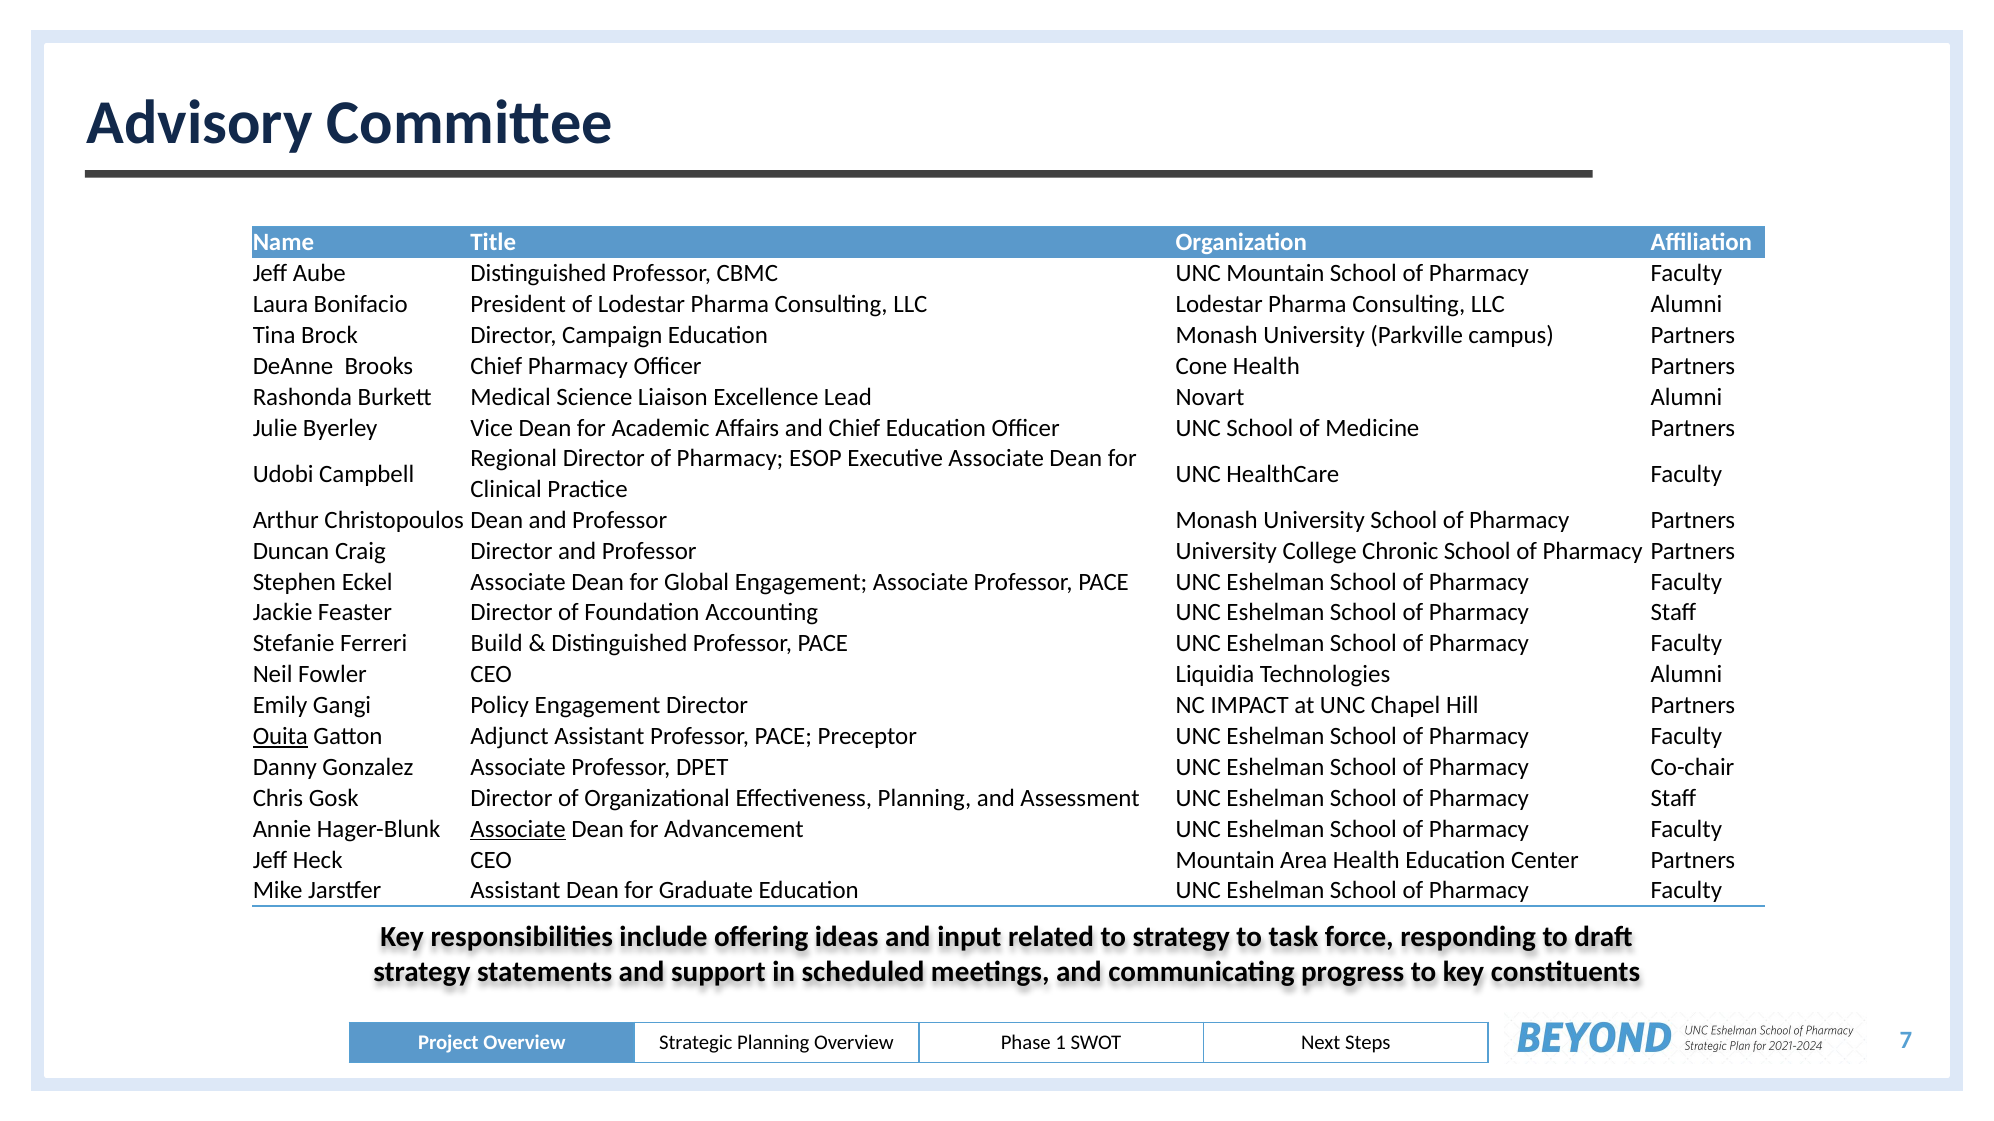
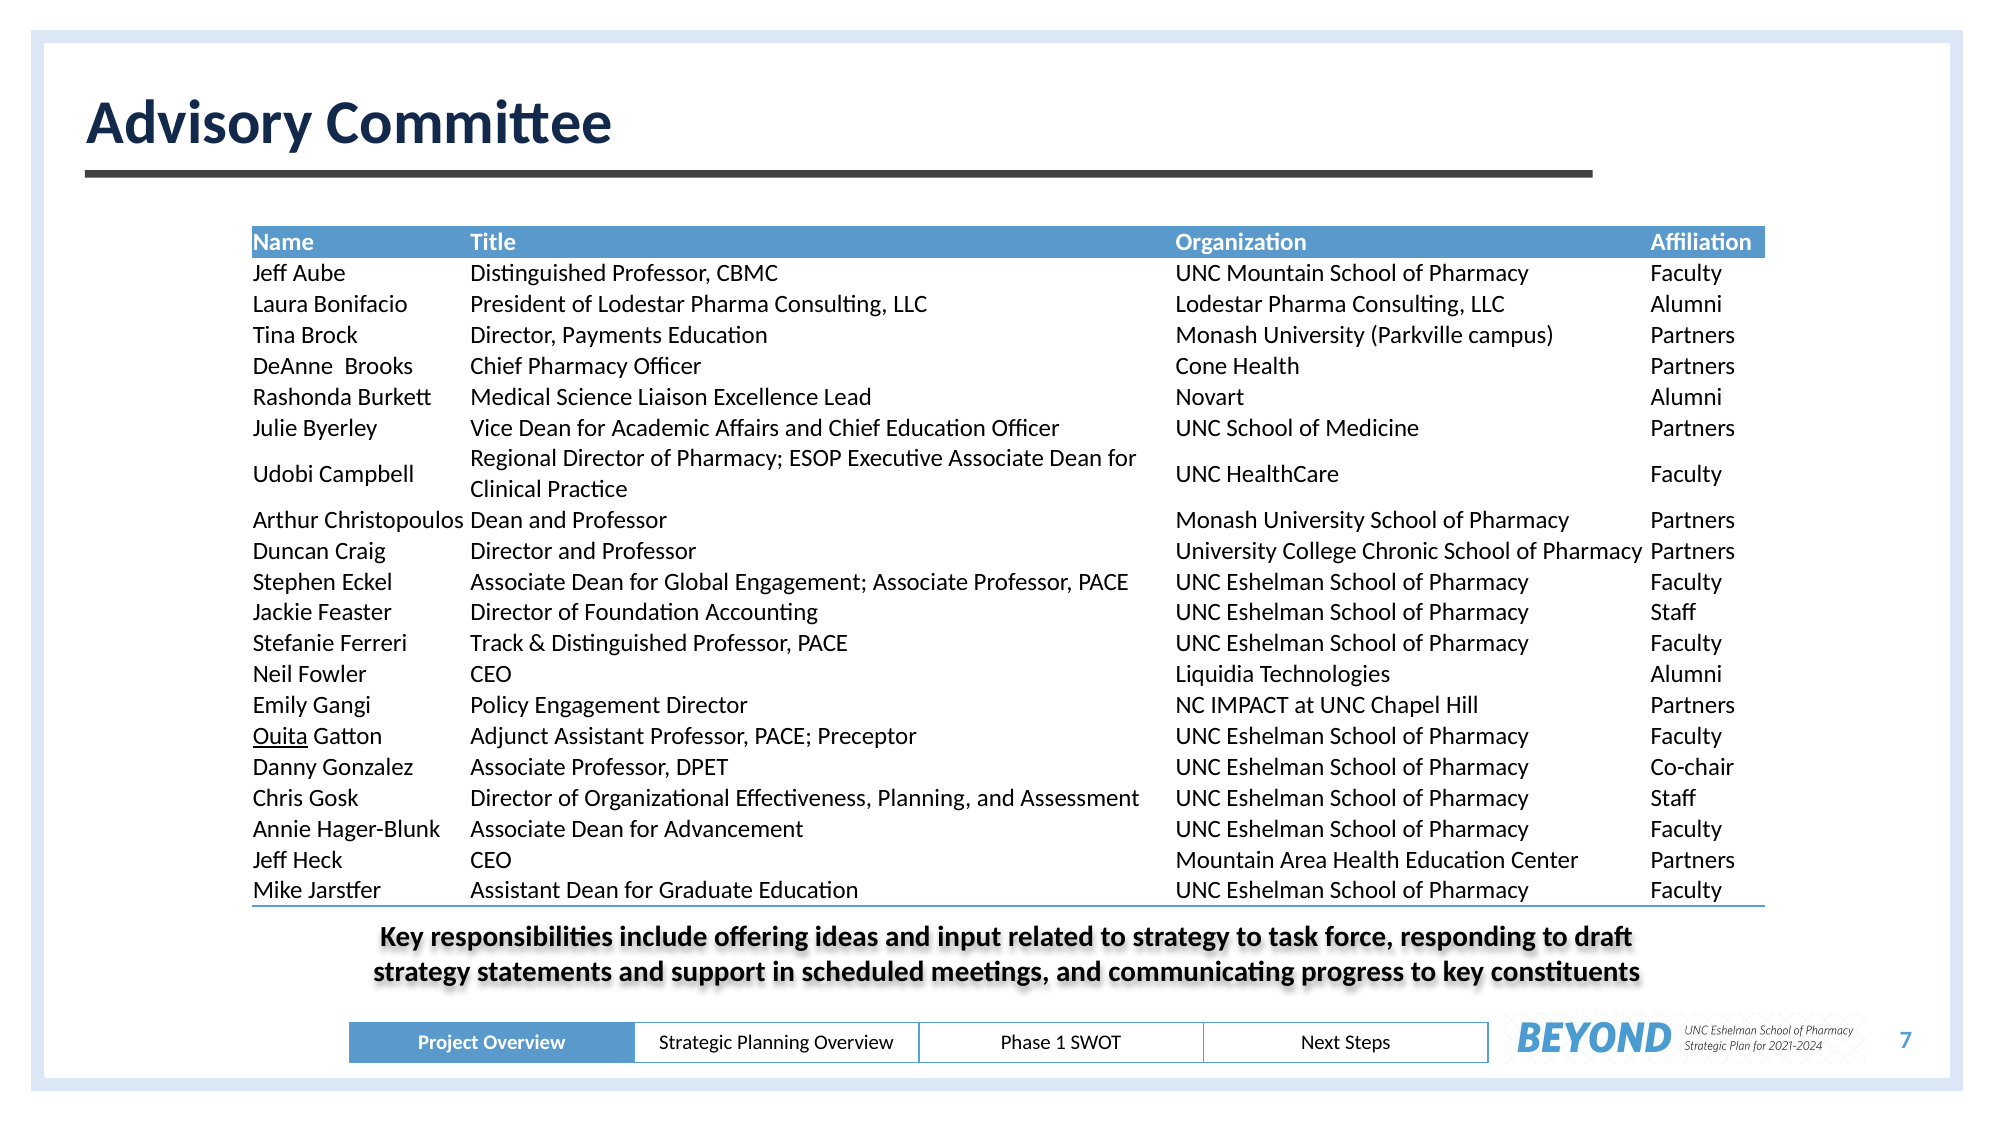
Campaign: Campaign -> Payments
Build: Build -> Track
Associate at (518, 829) underline: present -> none
